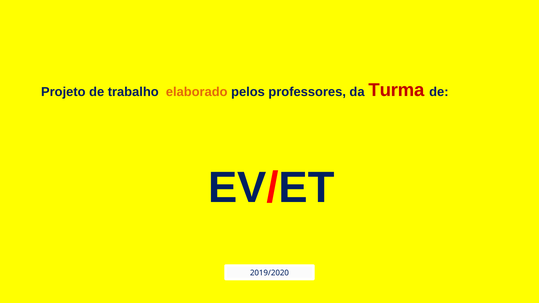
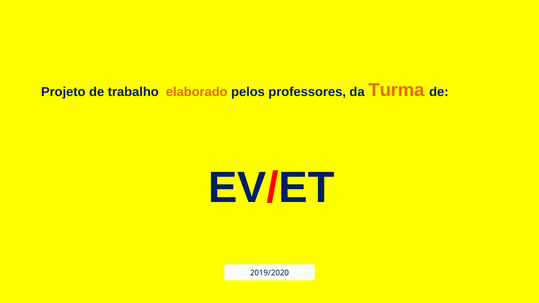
Turma colour: red -> orange
